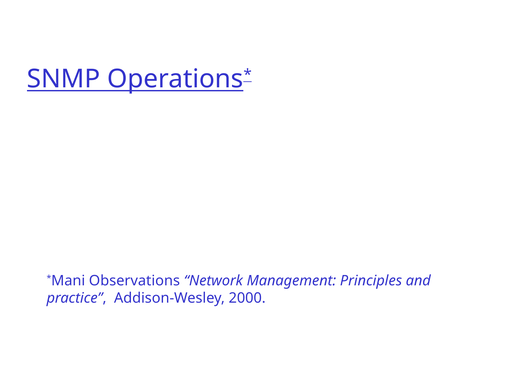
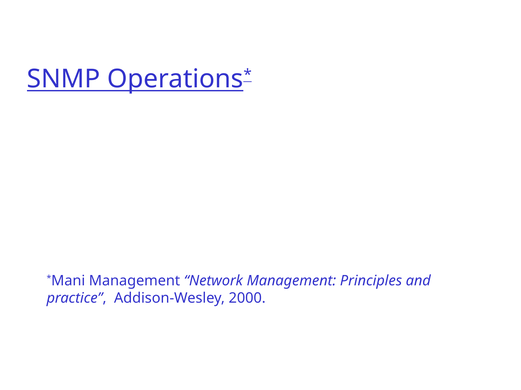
Observations at (134, 281): Observations -> Management
